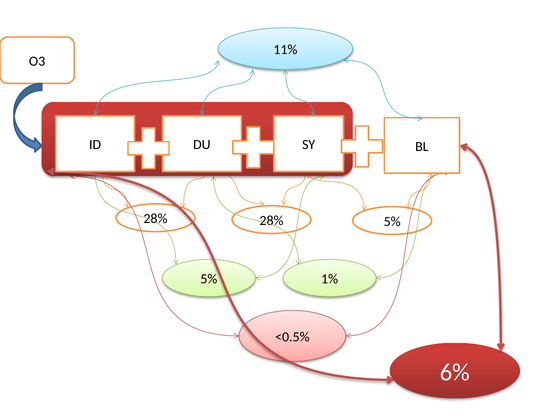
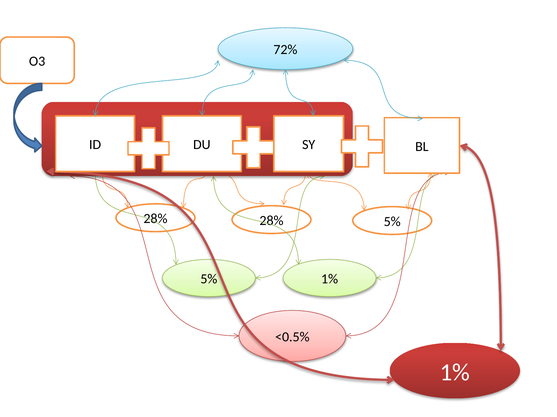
11%: 11% -> 72%
6% at (455, 373): 6% -> 1%
